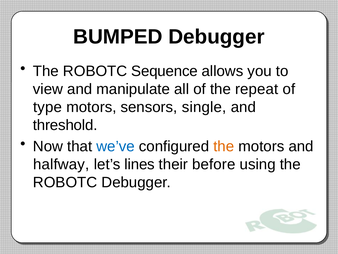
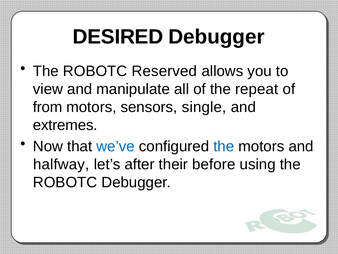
BUMPED: BUMPED -> DESIRED
Sequence: Sequence -> Reserved
type: type -> from
threshold: threshold -> extremes
the at (224, 146) colour: orange -> blue
lines: lines -> after
